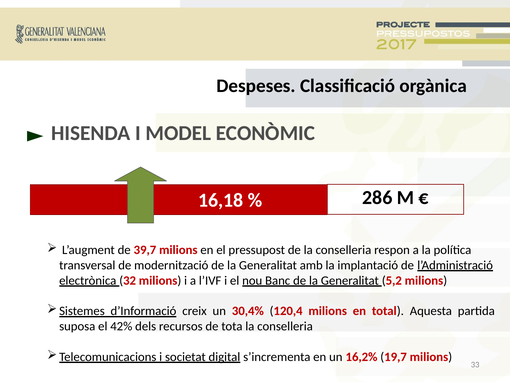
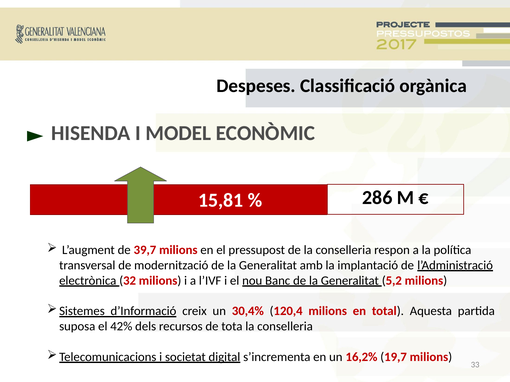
16,18: 16,18 -> 15,81
